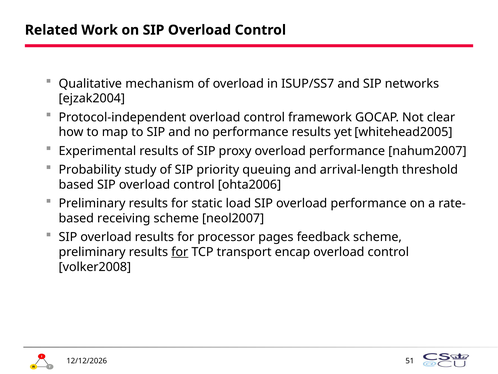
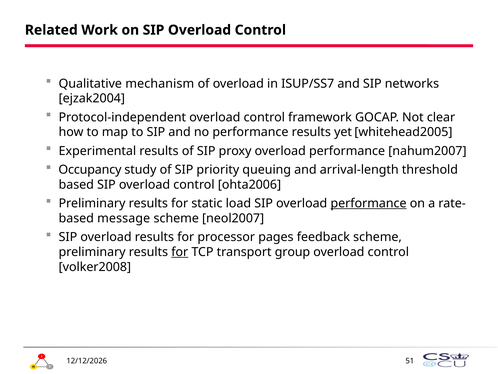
Probability: Probability -> Occupancy
performance at (369, 203) underline: none -> present
receiving: receiving -> message
encap: encap -> group
